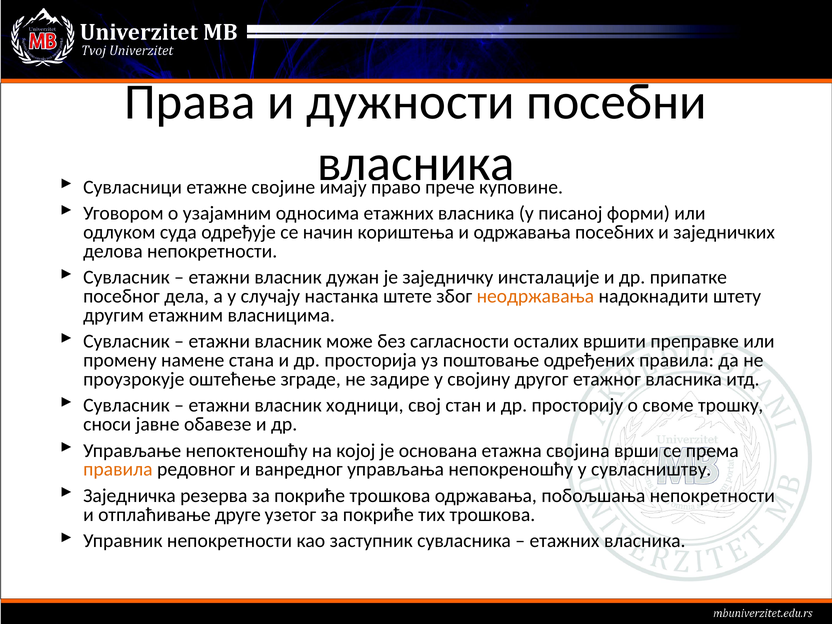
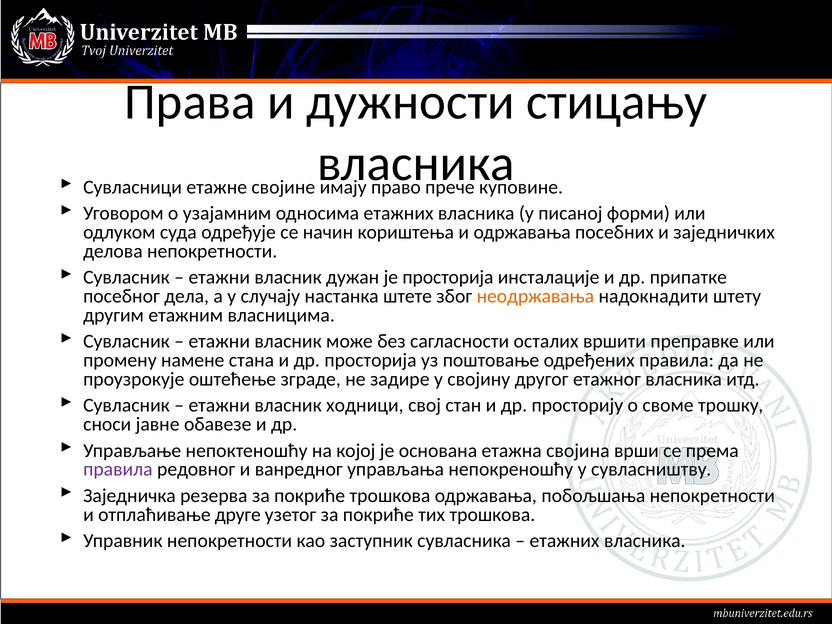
посебни: посебни -> стицању
је заједничку: заједничку -> просторија
правила at (118, 469) colour: orange -> purple
